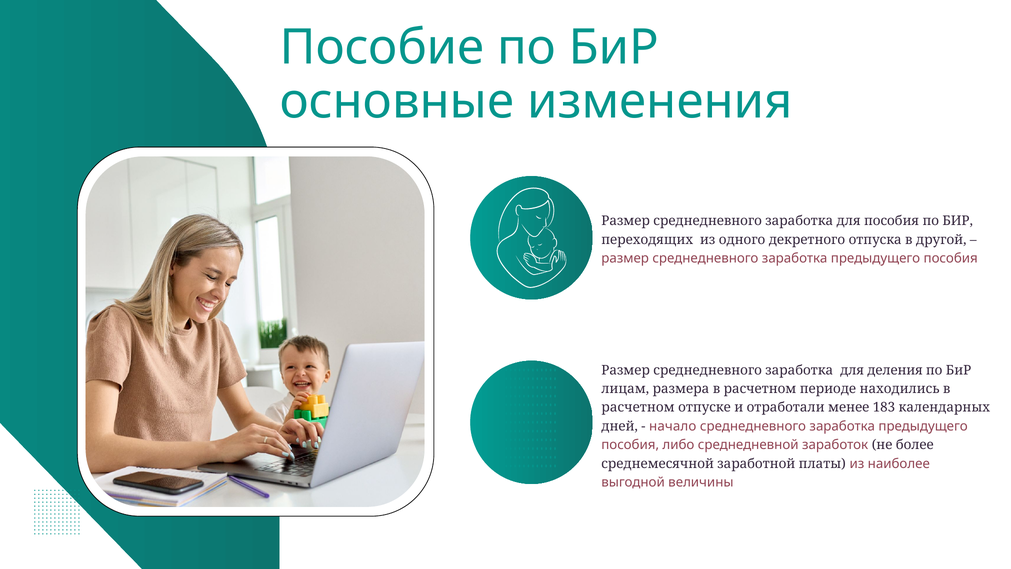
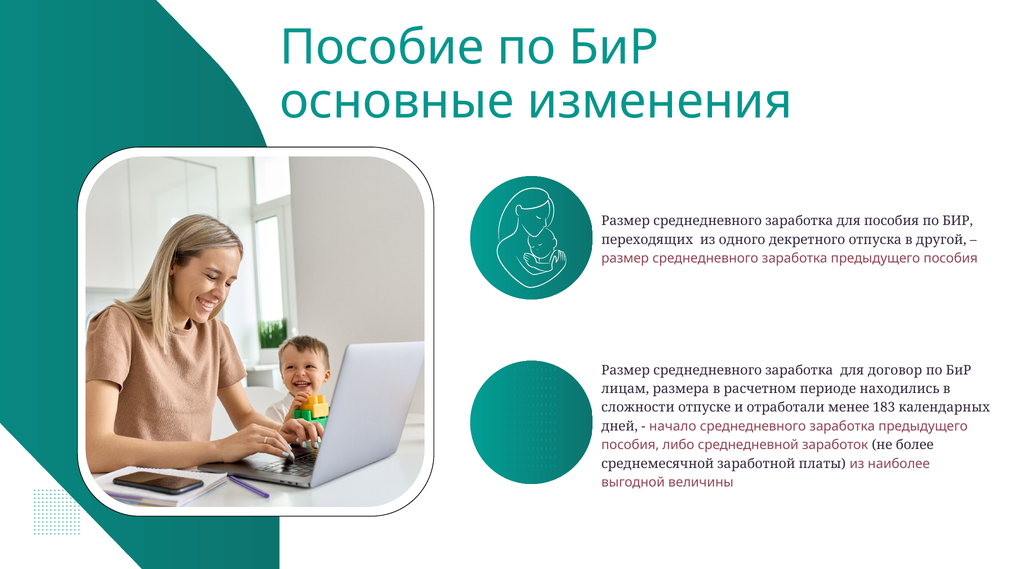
деления: деления -> договор
расчетном at (638, 407): расчетном -> сложности
